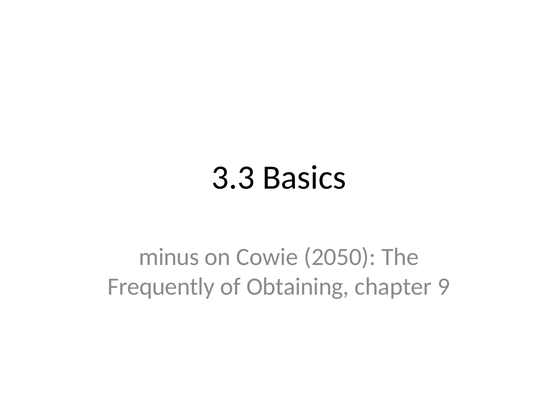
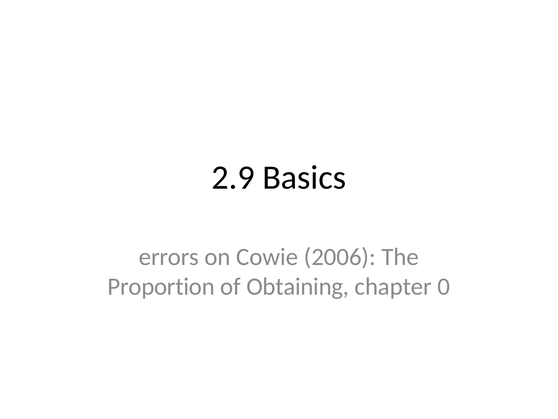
3.3: 3.3 -> 2.9
minus: minus -> errors
2050: 2050 -> 2006
Frequently: Frequently -> Proportion
9: 9 -> 0
